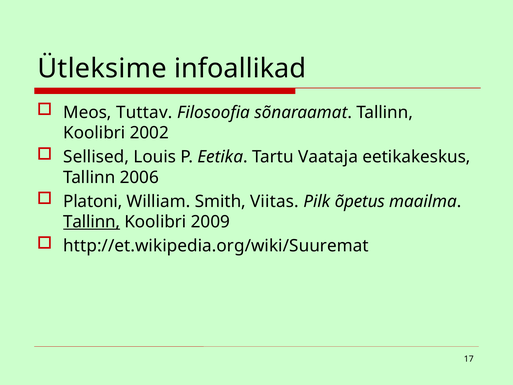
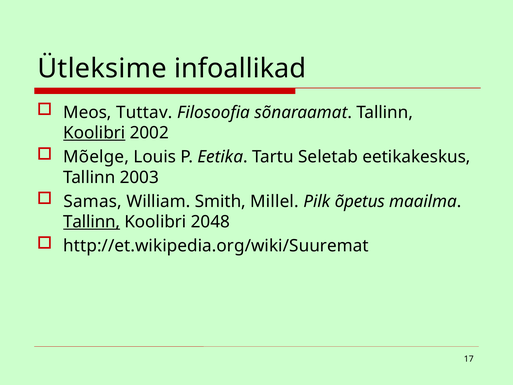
Koolibri at (94, 133) underline: none -> present
Sellised: Sellised -> Mõelge
Vaataja: Vaataja -> Seletab
2006: 2006 -> 2003
Platoni: Platoni -> Samas
Viitas: Viitas -> Millel
2009: 2009 -> 2048
